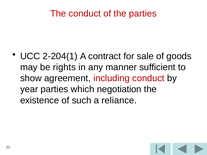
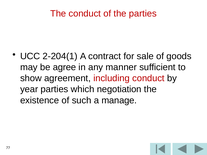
rights: rights -> agree
reliance: reliance -> manage
